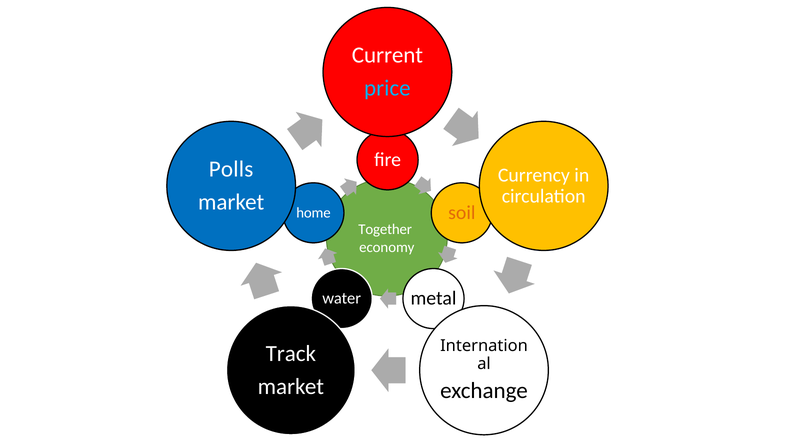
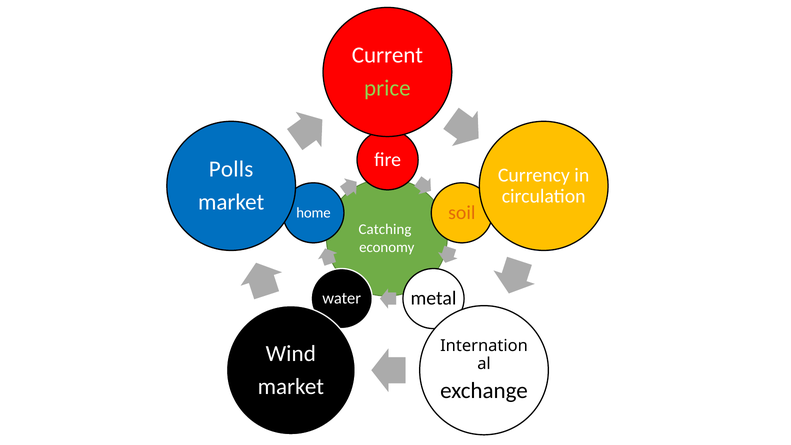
price colour: light blue -> light green
Together: Together -> Catching
Track: Track -> Wind
